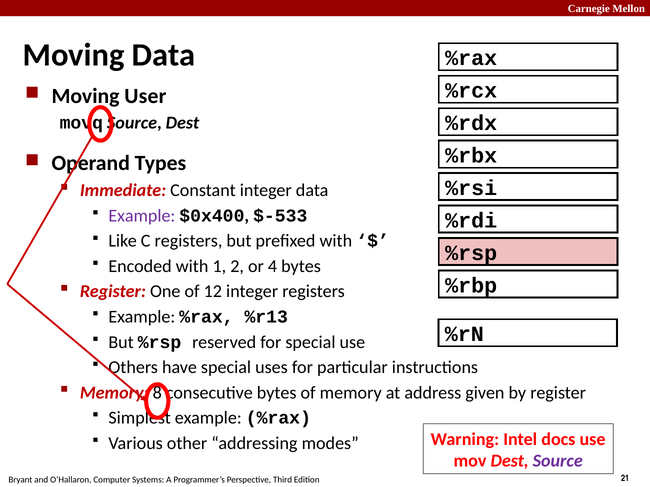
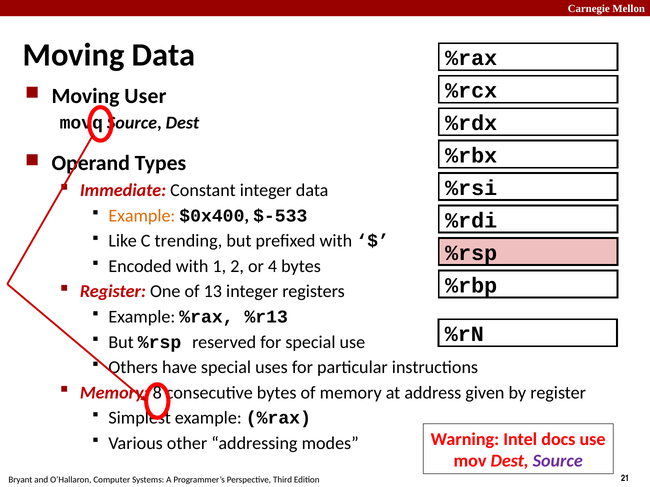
Example at (142, 216) colour: purple -> orange
C registers: registers -> trending
12: 12 -> 13
